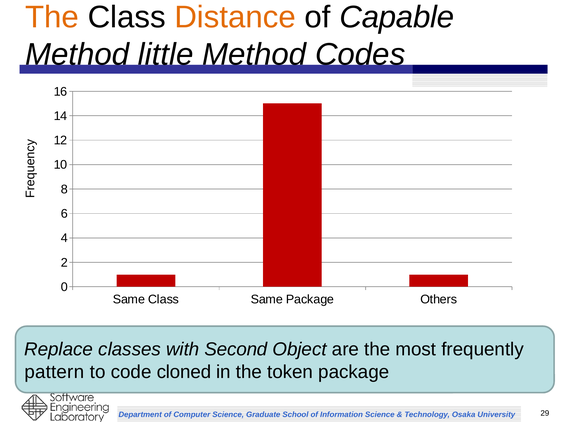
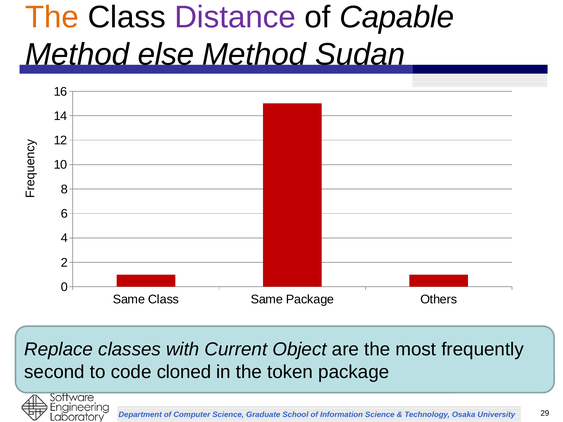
Distance colour: orange -> purple
little: little -> else
Codes: Codes -> Sudan
Second: Second -> Current
pattern: pattern -> second
